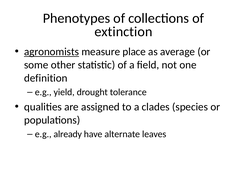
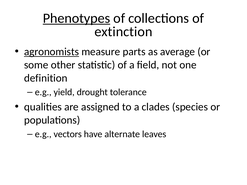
Phenotypes underline: none -> present
place: place -> parts
already: already -> vectors
